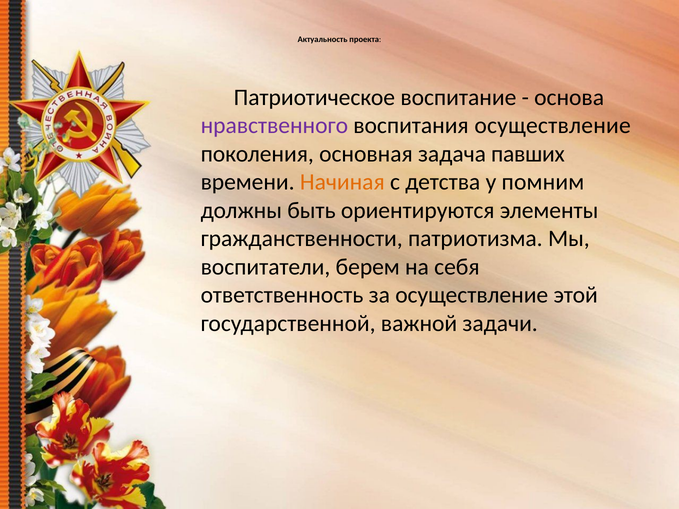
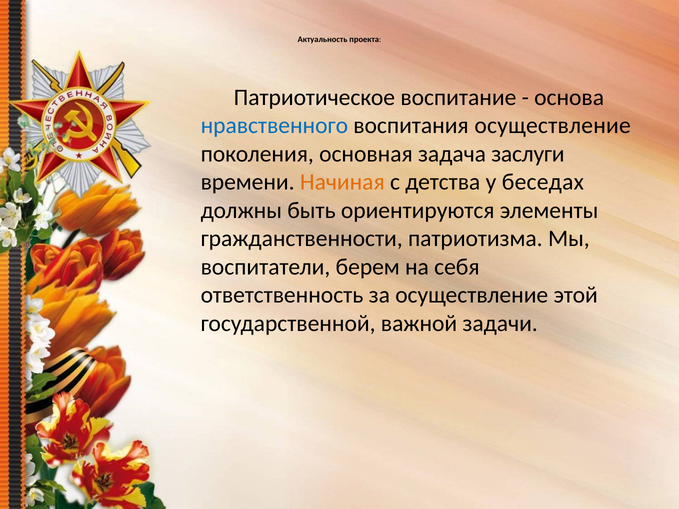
нравственного colour: purple -> blue
павших: павших -> заслуги
помним: помним -> беседах
